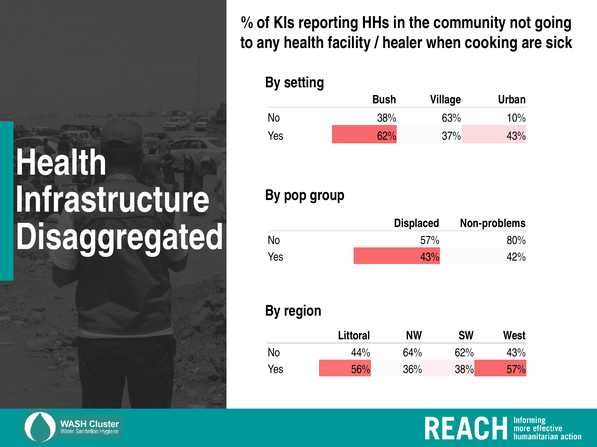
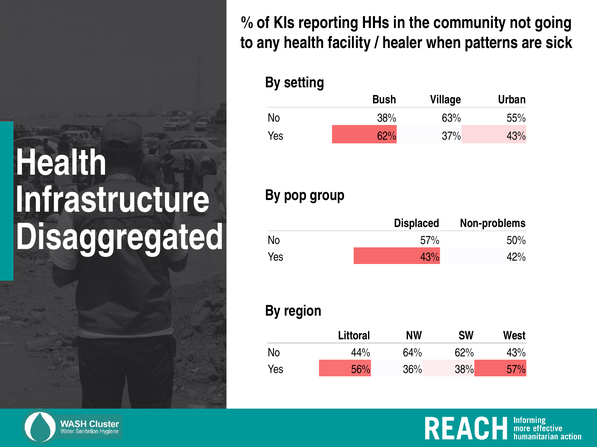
cooking: cooking -> patterns
10%: 10% -> 55%
80%: 80% -> 50%
